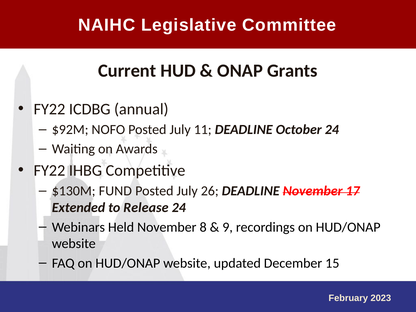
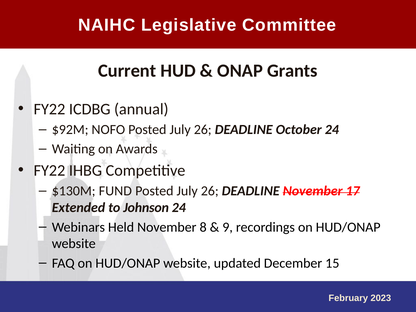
NOFO Posted July 11: 11 -> 26
Release: Release -> Johnson
